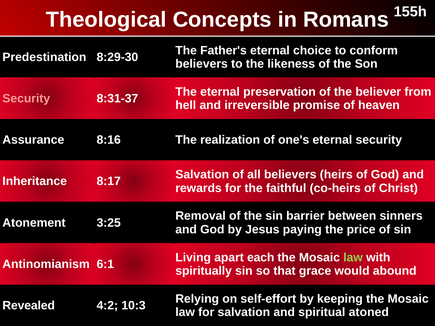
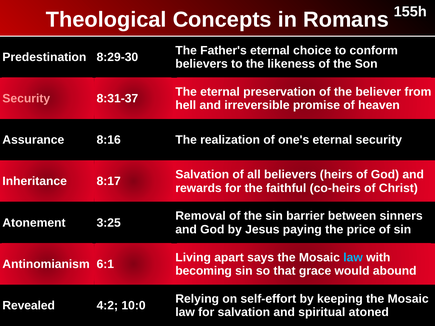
each: each -> says
law at (353, 258) colour: light green -> light blue
spiritually: spiritually -> becoming
10:3: 10:3 -> 10:0
